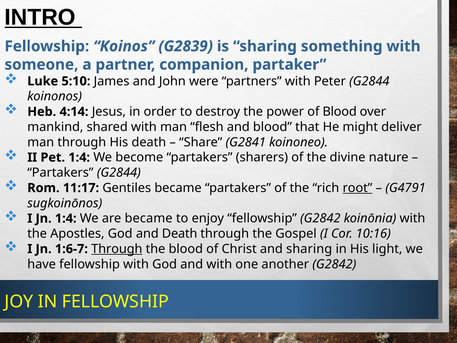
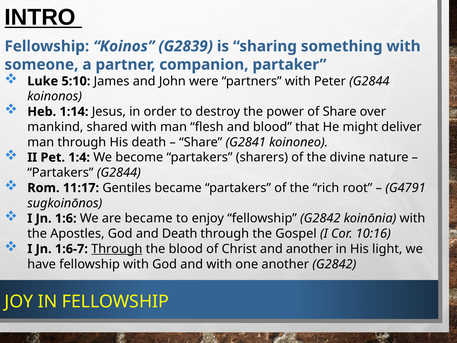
4:14: 4:14 -> 1:14
of Blood: Blood -> Share
root underline: present -> none
Jn 1:4: 1:4 -> 1:6
and sharing: sharing -> another
